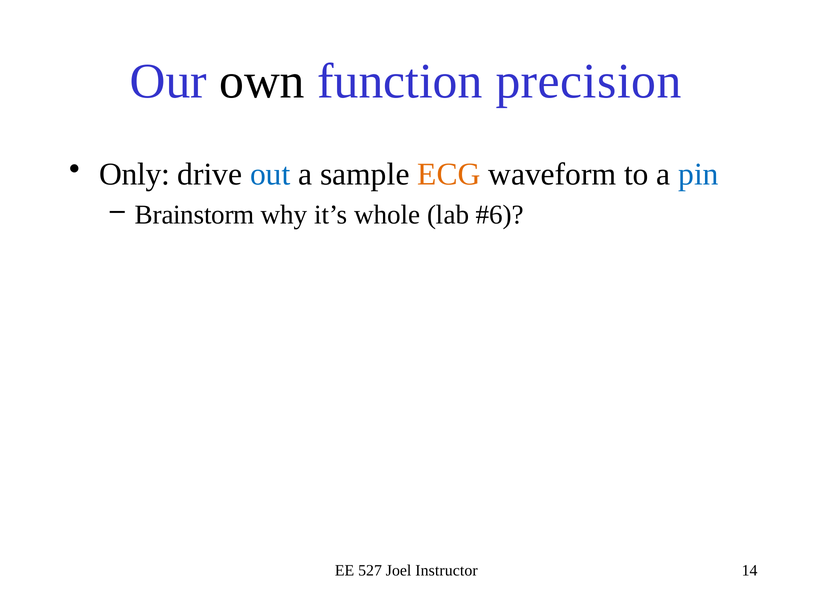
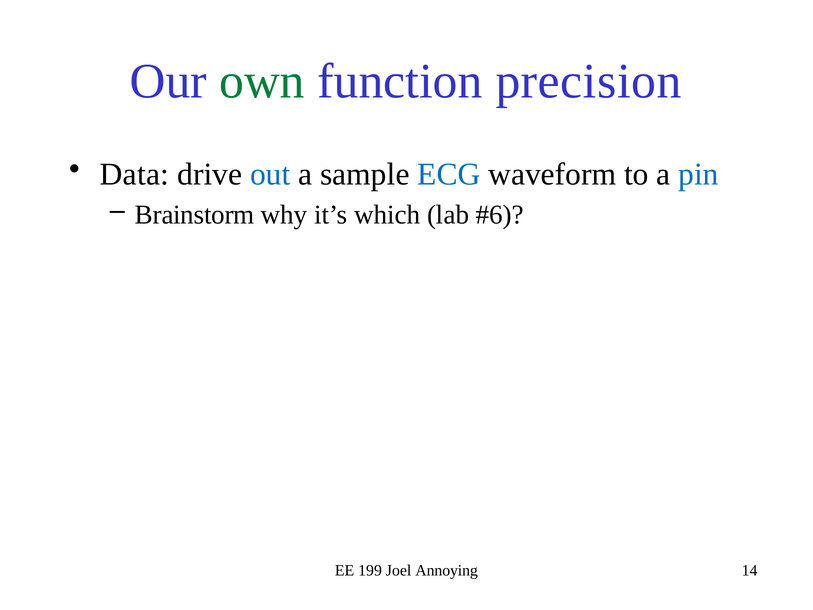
own colour: black -> green
Only: Only -> Data
ECG colour: orange -> blue
whole: whole -> which
527: 527 -> 199
Instructor: Instructor -> Annoying
